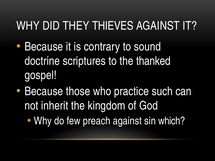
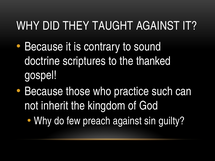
THIEVES: THIEVES -> TAUGHT
which: which -> guilty
